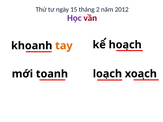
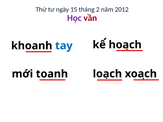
tay colour: orange -> blue
